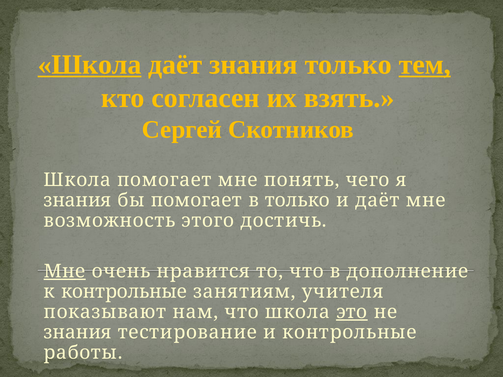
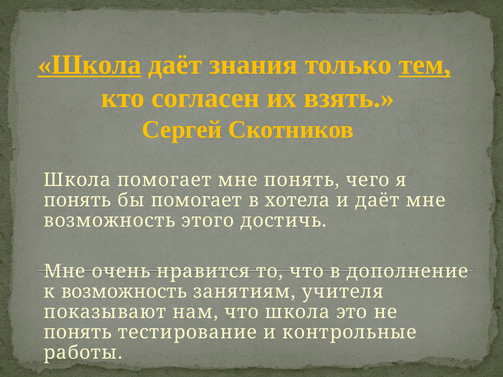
знания at (77, 200): знания -> понять
в только: только -> хотела
Мне at (65, 271) underline: present -> none
к контрольные: контрольные -> возможность
это underline: present -> none
знания at (78, 333): знания -> понять
